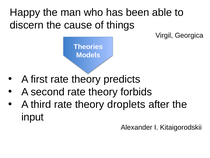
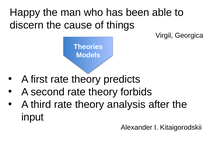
droplets: droplets -> analysis
